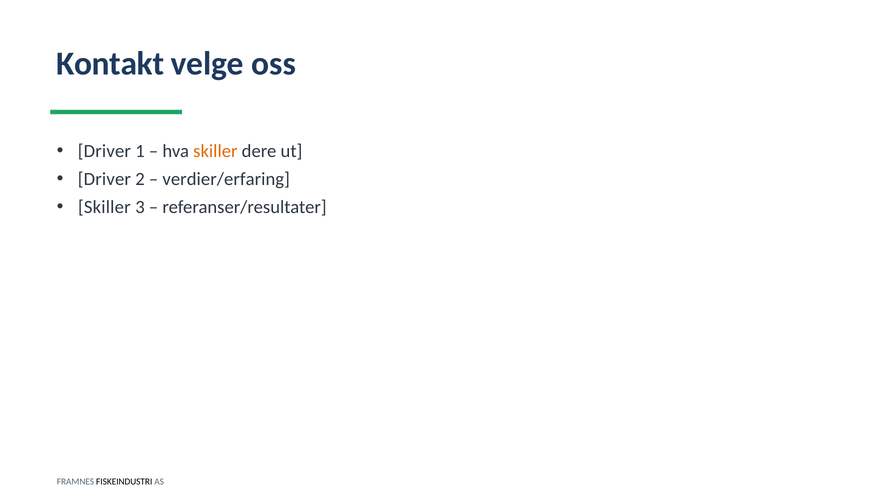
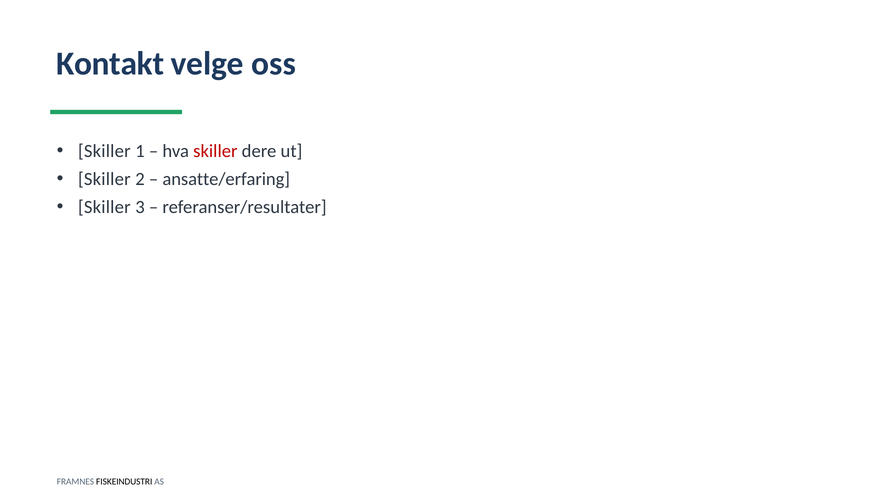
Driver at (104, 151): Driver -> Skiller
skiller at (215, 151) colour: orange -> red
Driver at (104, 179): Driver -> Skiller
verdier/erfaring: verdier/erfaring -> ansatte/erfaring
